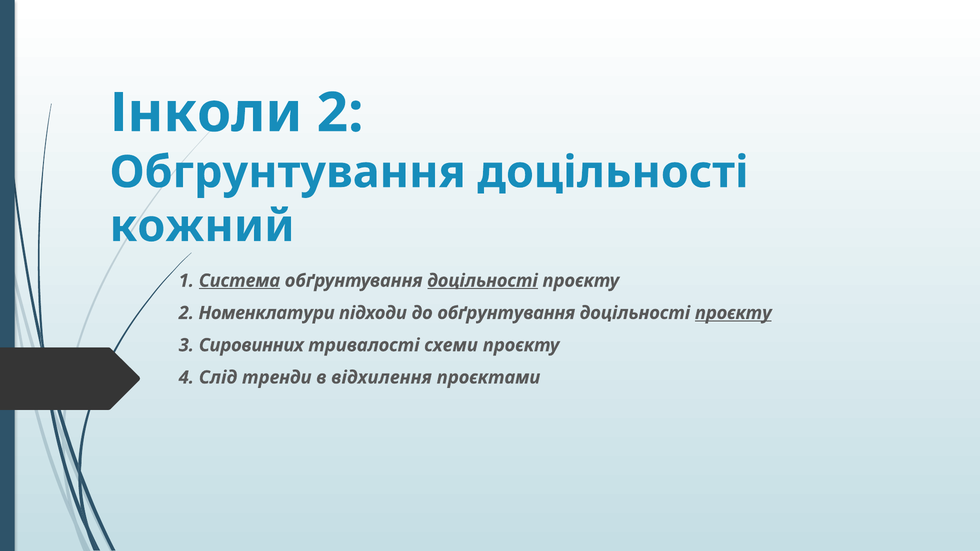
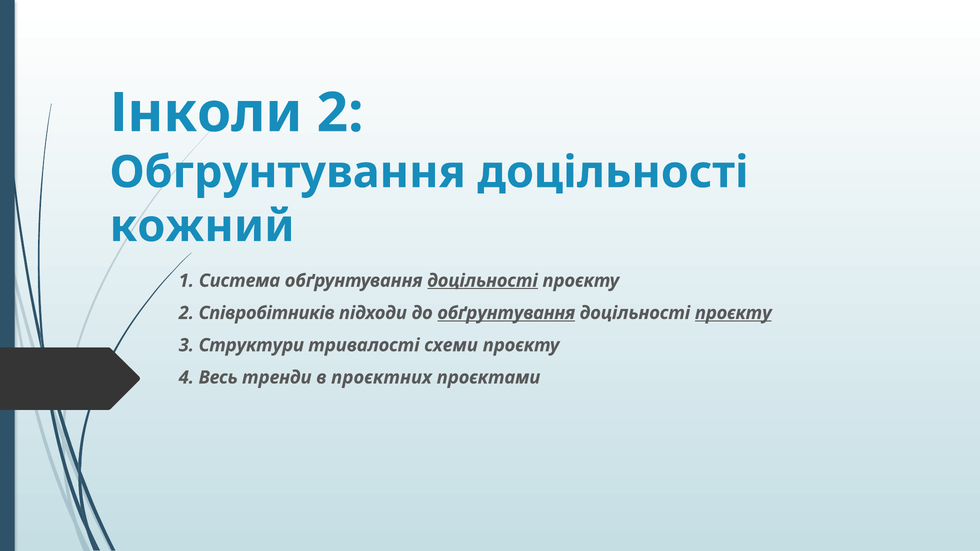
Система underline: present -> none
Номенклатури: Номенклатури -> Співробітників
обґрунтування at (506, 313) underline: none -> present
Сировинних: Сировинних -> Структури
Слід: Слід -> Весь
відхилення: відхилення -> проєктних
